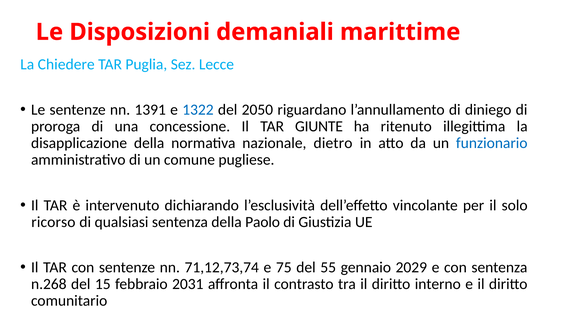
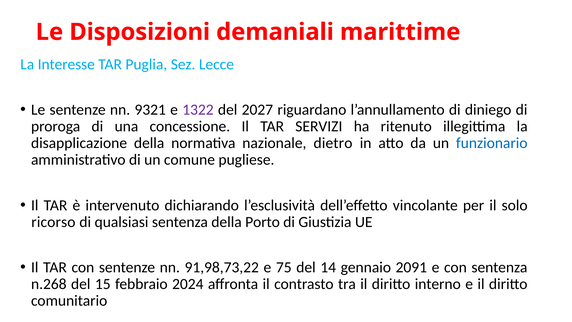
Chiedere: Chiedere -> Interesse
1391: 1391 -> 9321
1322 colour: blue -> purple
2050: 2050 -> 2027
GIUNTE: GIUNTE -> SERVIZI
Paolo: Paolo -> Porto
71,12,73,74: 71,12,73,74 -> 91,98,73,22
55: 55 -> 14
2029: 2029 -> 2091
2031: 2031 -> 2024
